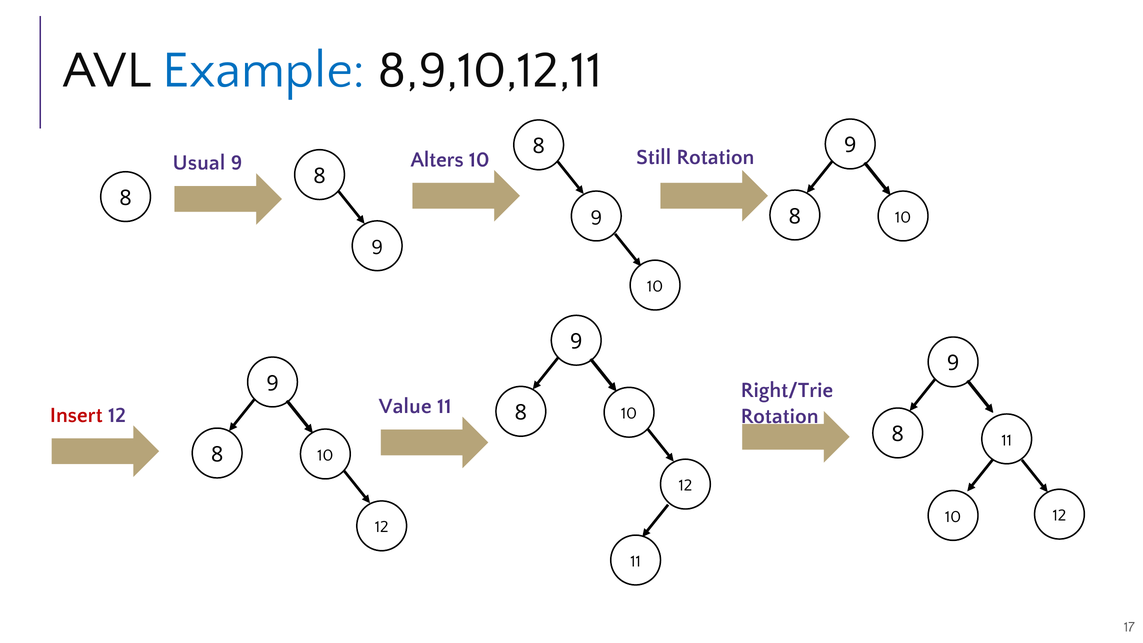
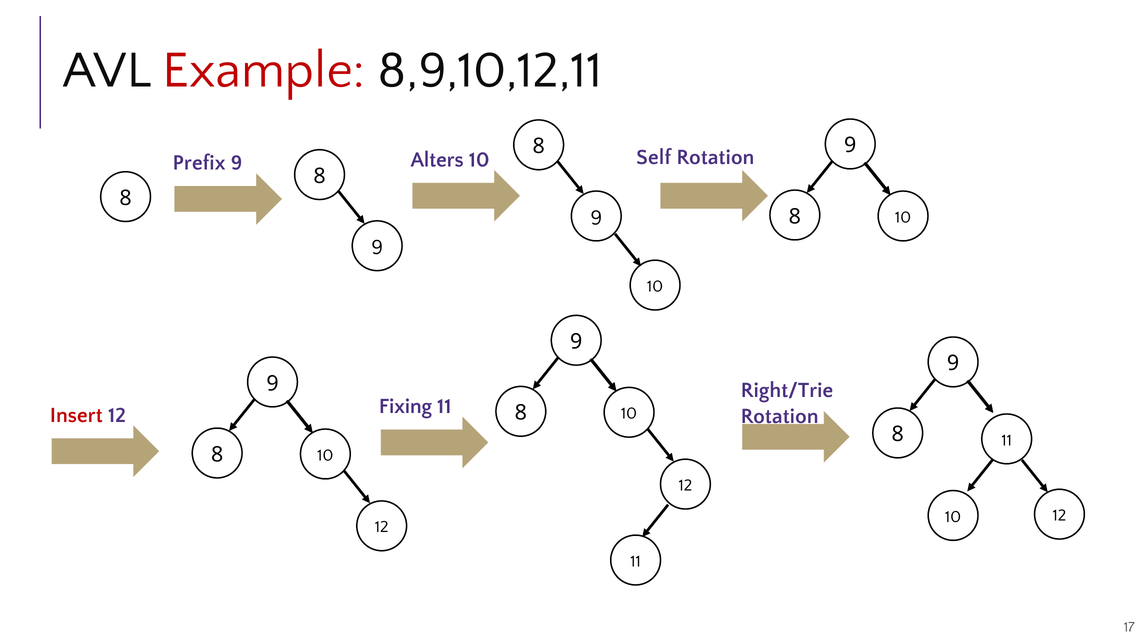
Example colour: blue -> red
Still: Still -> Self
Usual: Usual -> Prefix
Value: Value -> Fixing
